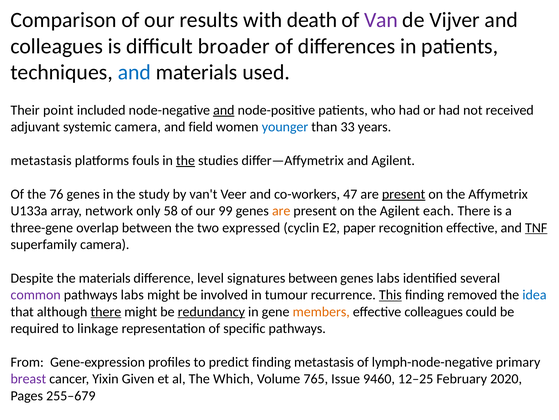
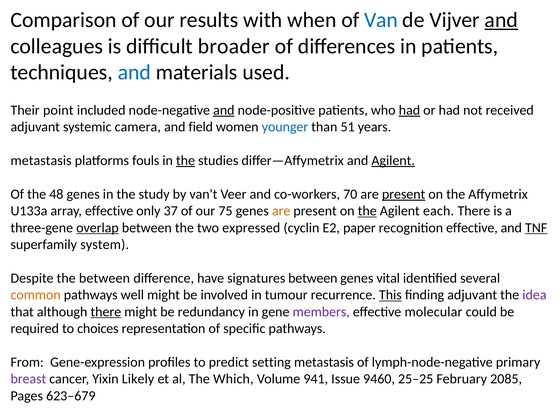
death: death -> when
Van colour: purple -> blue
and at (501, 20) underline: none -> present
had at (409, 110) underline: none -> present
33: 33 -> 51
Agilent at (393, 160) underline: none -> present
76: 76 -> 48
47: 47 -> 70
array network: network -> effective
58: 58 -> 37
99: 99 -> 75
the at (367, 211) underline: none -> present
overlap underline: none -> present
superfamily camera: camera -> system
the materials: materials -> between
level: level -> have
genes labs: labs -> vital
common colour: purple -> orange
pathways labs: labs -> well
finding removed: removed -> adjuvant
idea colour: blue -> purple
redundancy underline: present -> none
members colour: orange -> purple
effective colleagues: colleagues -> molecular
linkage: linkage -> choices
predict finding: finding -> setting
Given: Given -> Likely
765: 765 -> 941
12–25: 12–25 -> 25–25
2020: 2020 -> 2085
255–679: 255–679 -> 623–679
